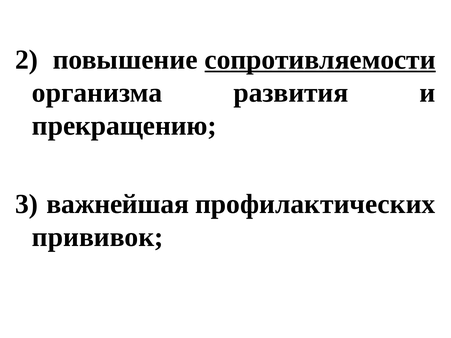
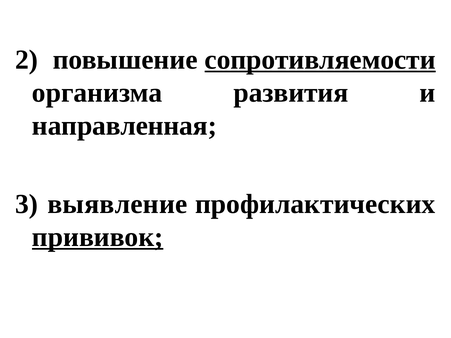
прекращению: прекращению -> направленная
важнейшая: важнейшая -> выявление
прививок underline: none -> present
